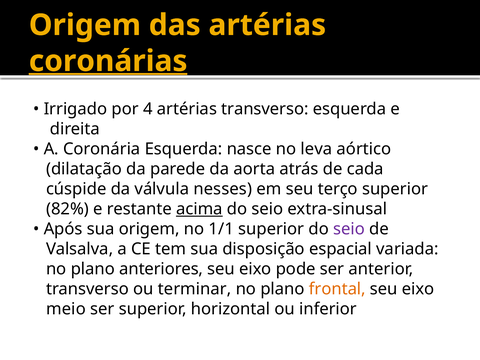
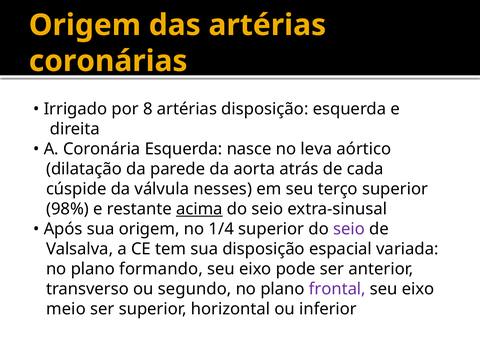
coronárias underline: present -> none
4: 4 -> 8
artérias transverso: transverso -> disposição
82%: 82% -> 98%
1/1: 1/1 -> 1/4
anteriores: anteriores -> formando
terminar: terminar -> segundo
frontal colour: orange -> purple
